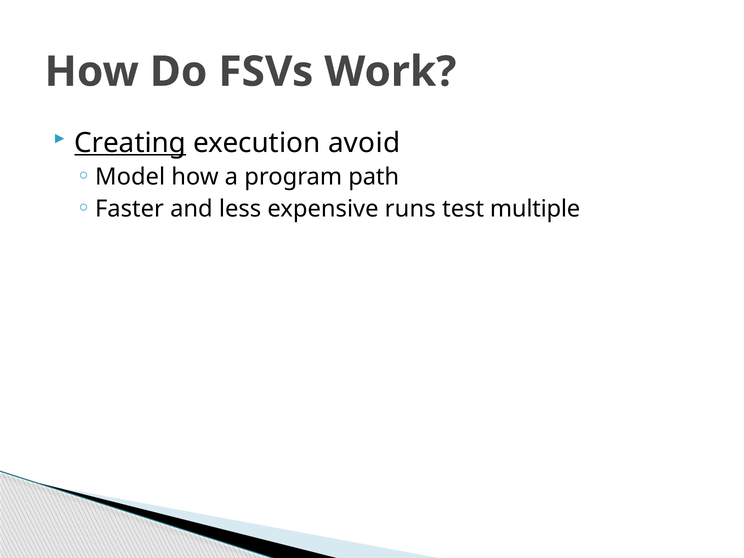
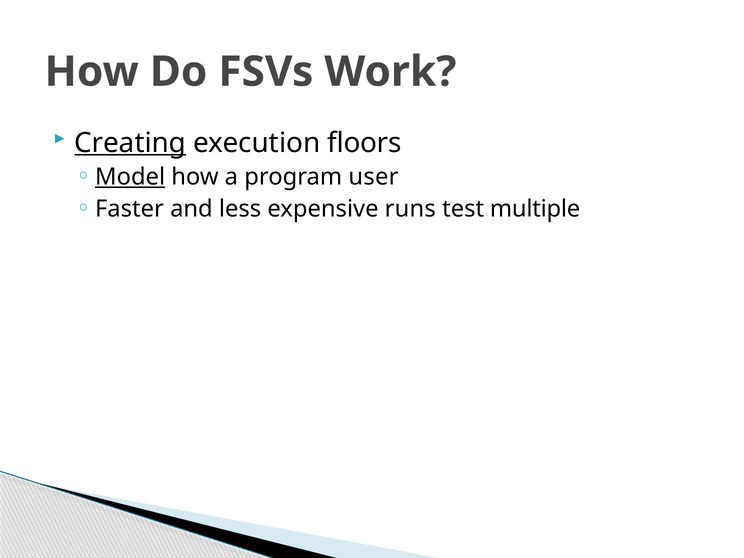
avoid: avoid -> floors
Model underline: none -> present
path: path -> user
